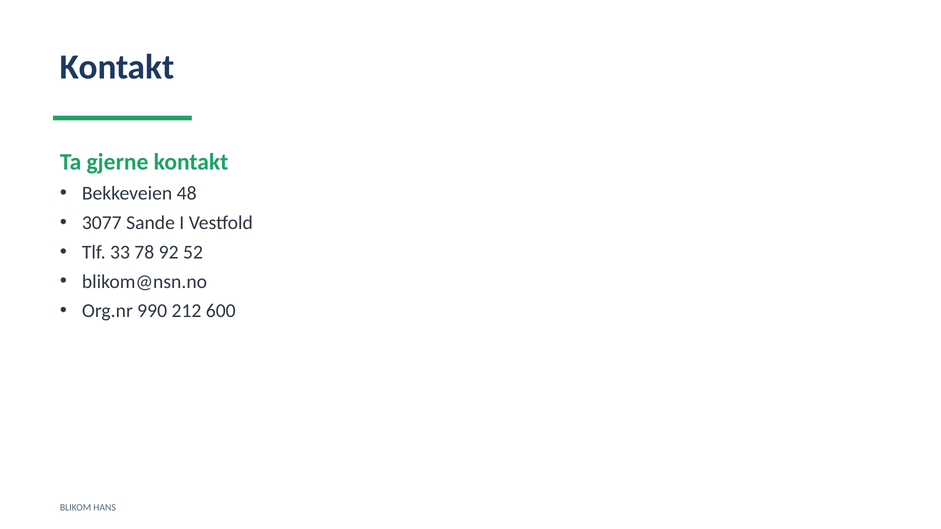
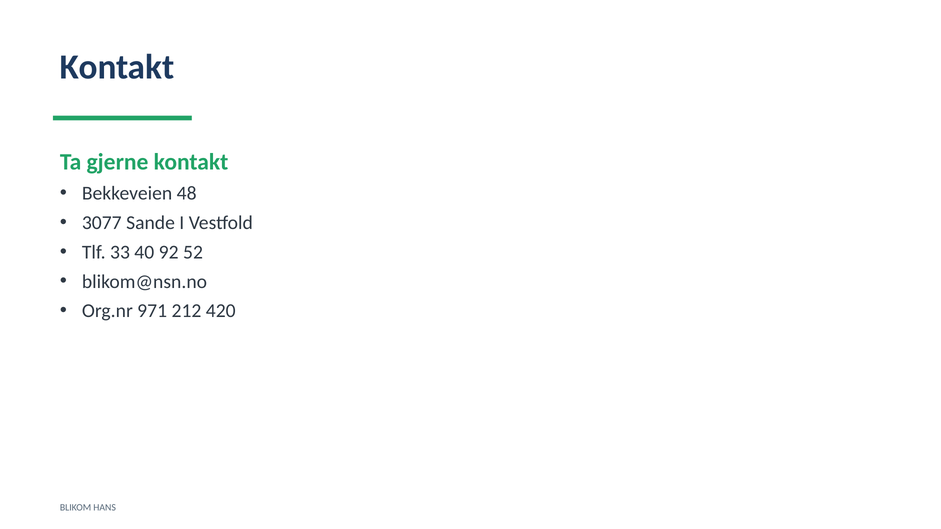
78: 78 -> 40
990: 990 -> 971
600: 600 -> 420
